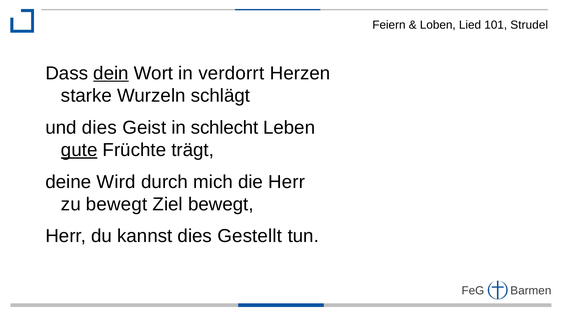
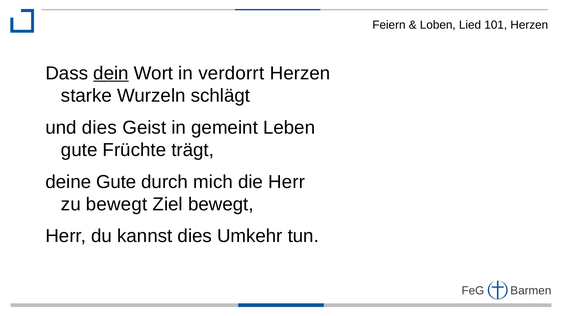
101 Strudel: Strudel -> Herzen
schlecht: schlecht -> gemeint
gute at (79, 150) underline: present -> none
deine Wird: Wird -> Gute
Gestellt: Gestellt -> Umkehr
